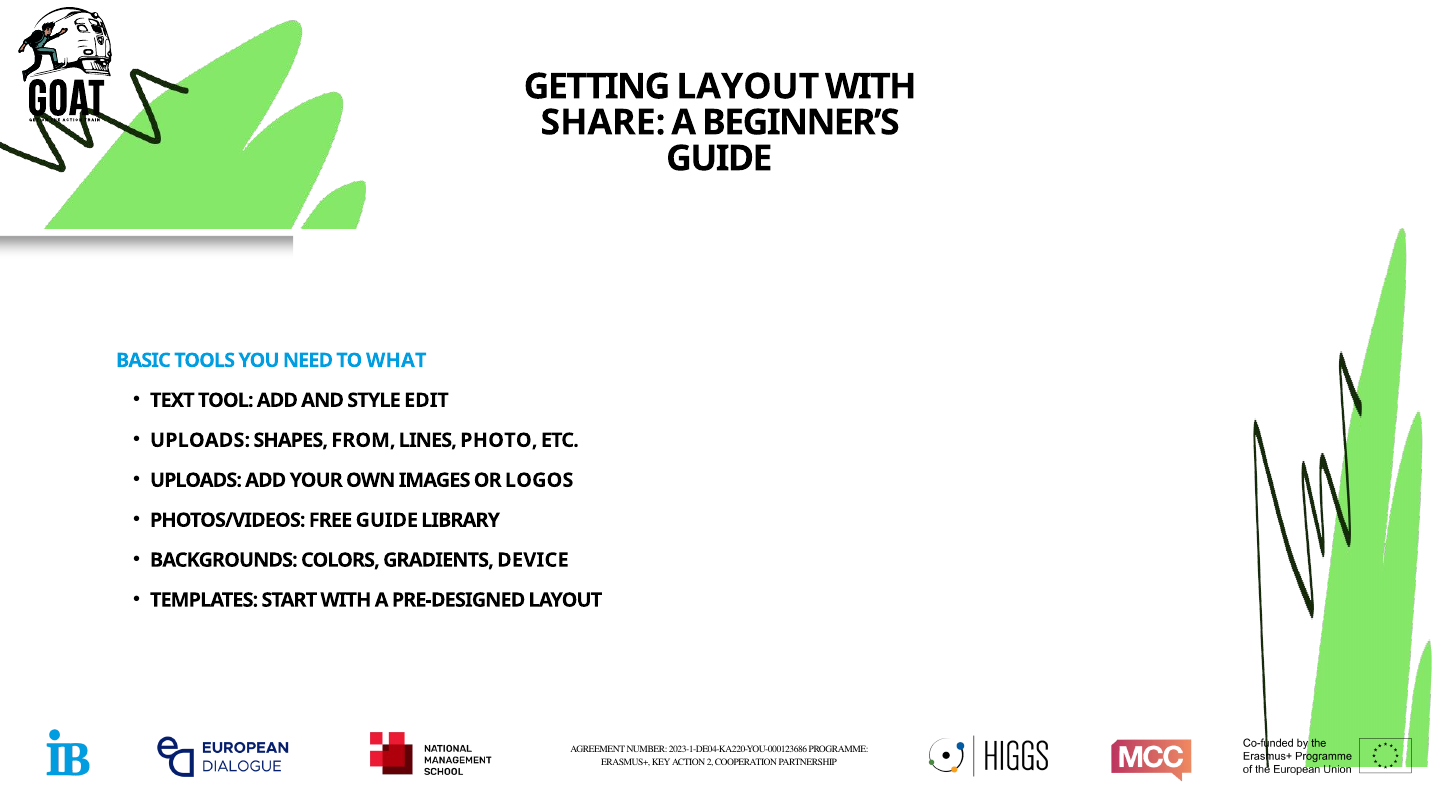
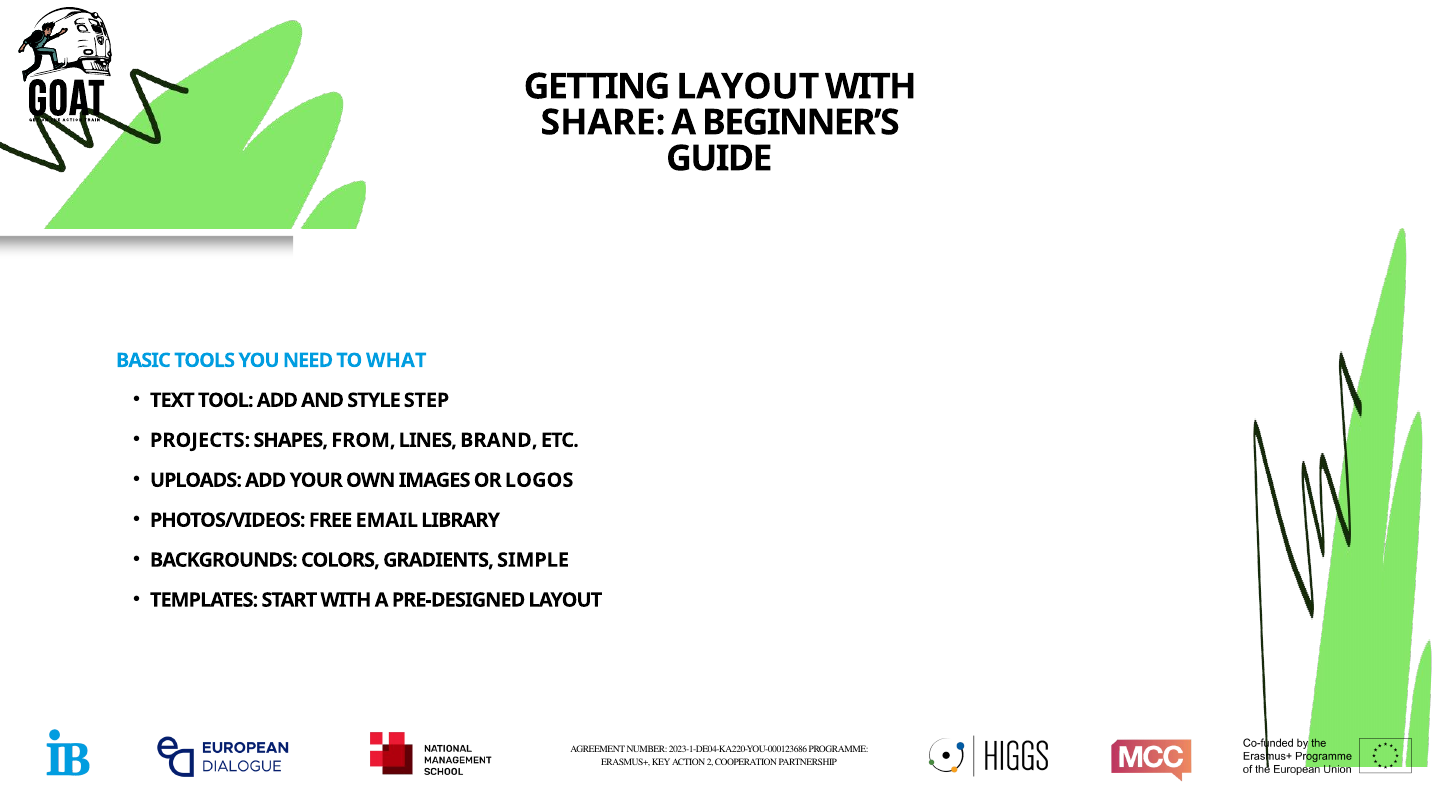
EDIT: EDIT -> STEP
UPLOADS at (200, 440): UPLOADS -> PROJECTS
PHOTO: PHOTO -> BRAND
FREE GUIDE: GUIDE -> EMAIL
DEVICE: DEVICE -> SIMPLE
